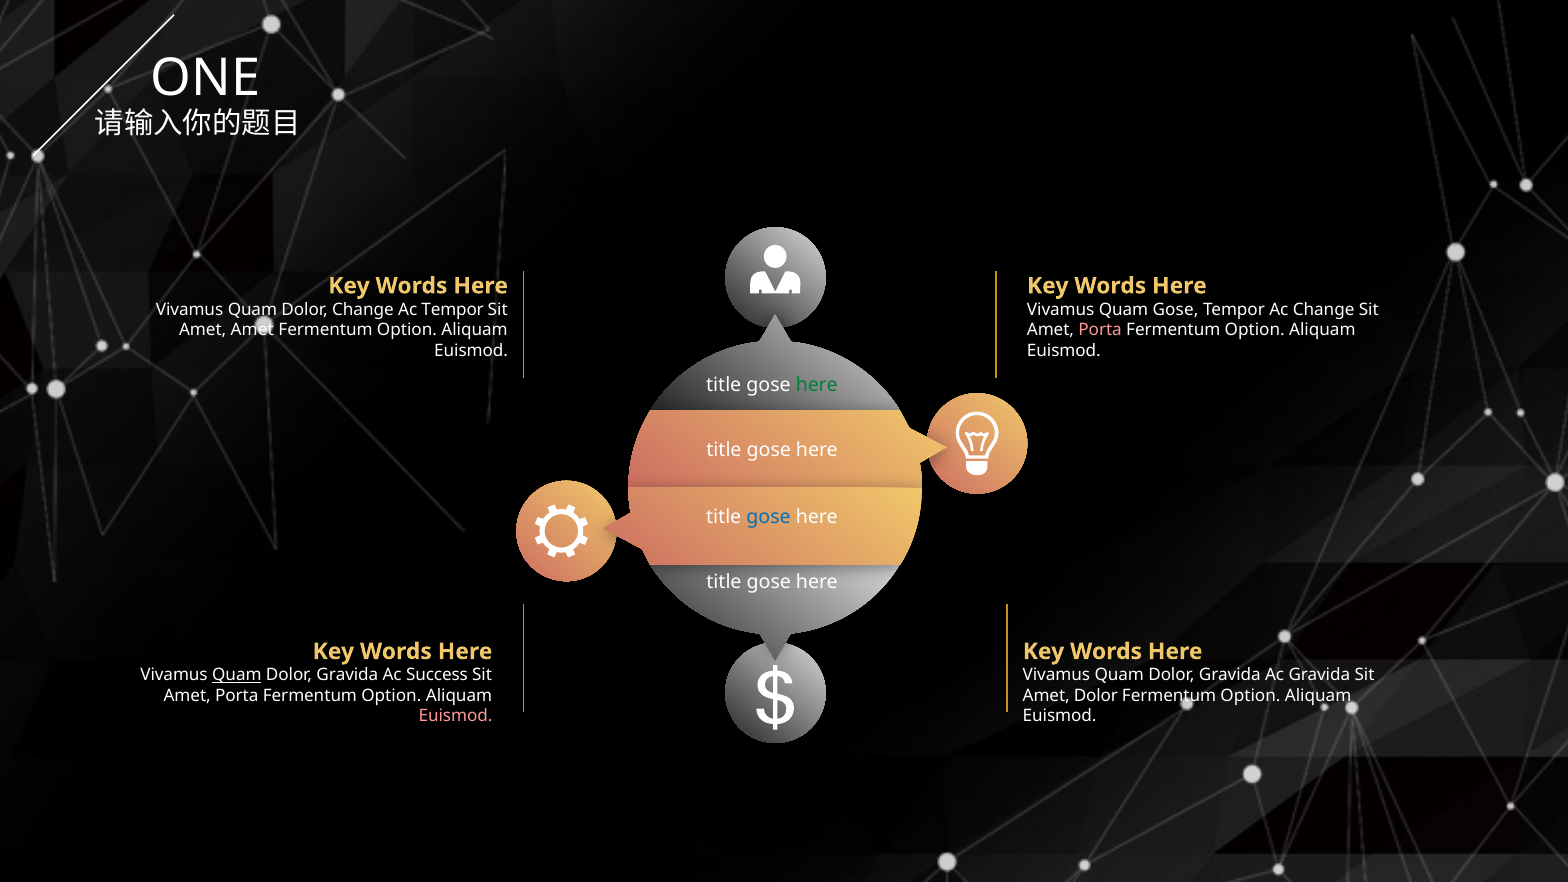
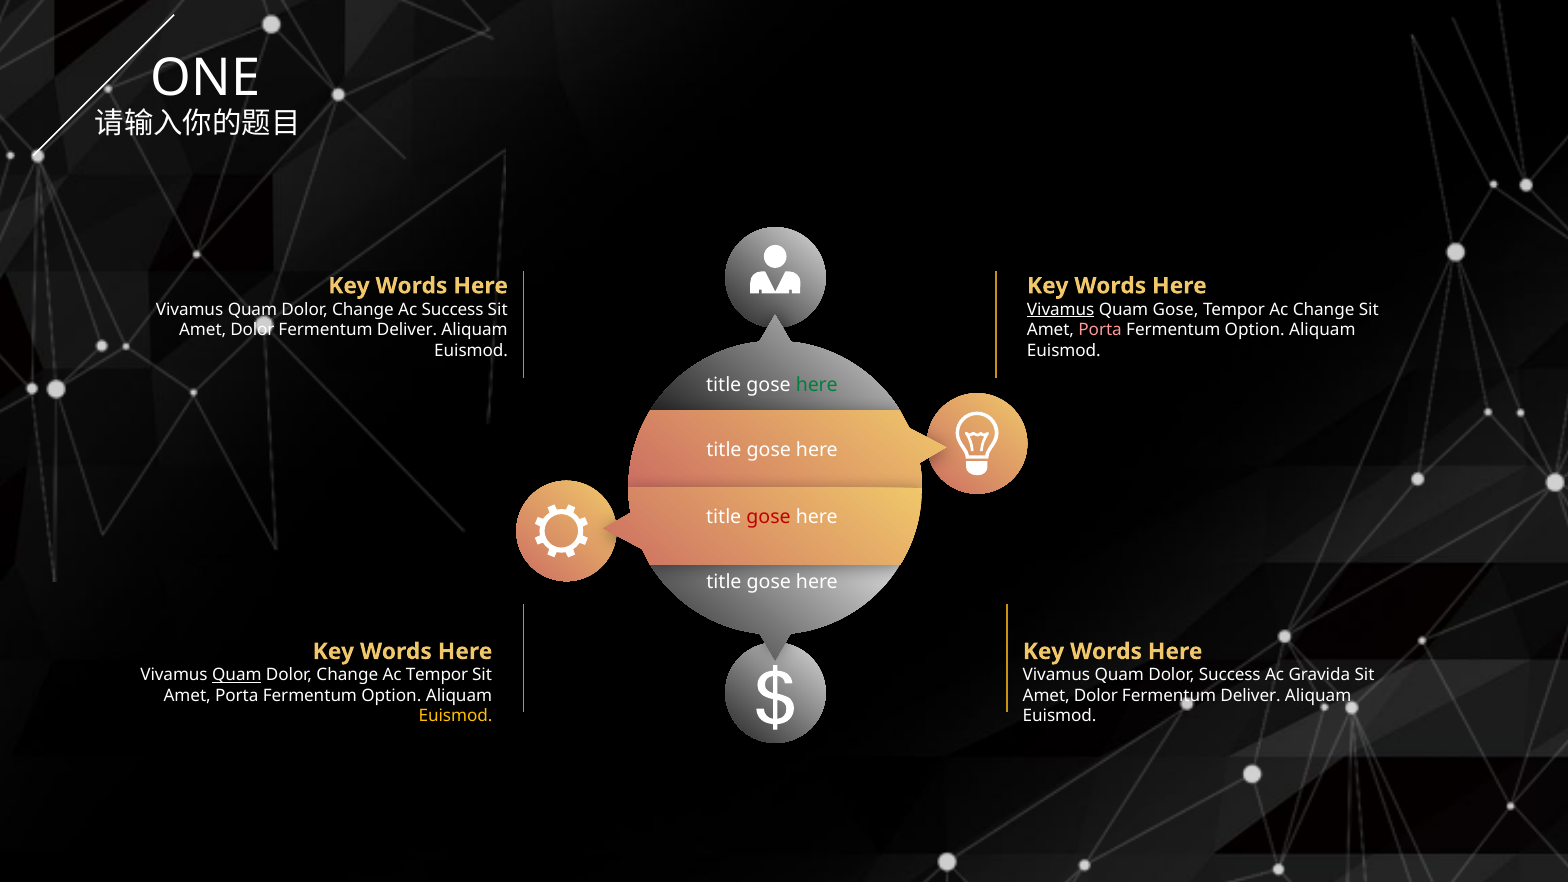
Ac Tempor: Tempor -> Success
Vivamus at (1061, 309) underline: none -> present
Amet at (252, 330): Amet -> Dolor
Option at (407, 330): Option -> Deliver
gose at (769, 517) colour: blue -> red
Gravida at (347, 675): Gravida -> Change
Ac Success: Success -> Tempor
Gravida at (1230, 675): Gravida -> Success
Option at (1250, 696): Option -> Deliver
Euismod at (456, 716) colour: pink -> yellow
